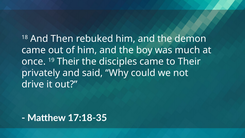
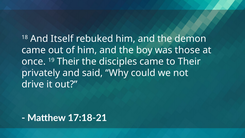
Then: Then -> Itself
much: much -> those
17:18-35: 17:18-35 -> 17:18-21
